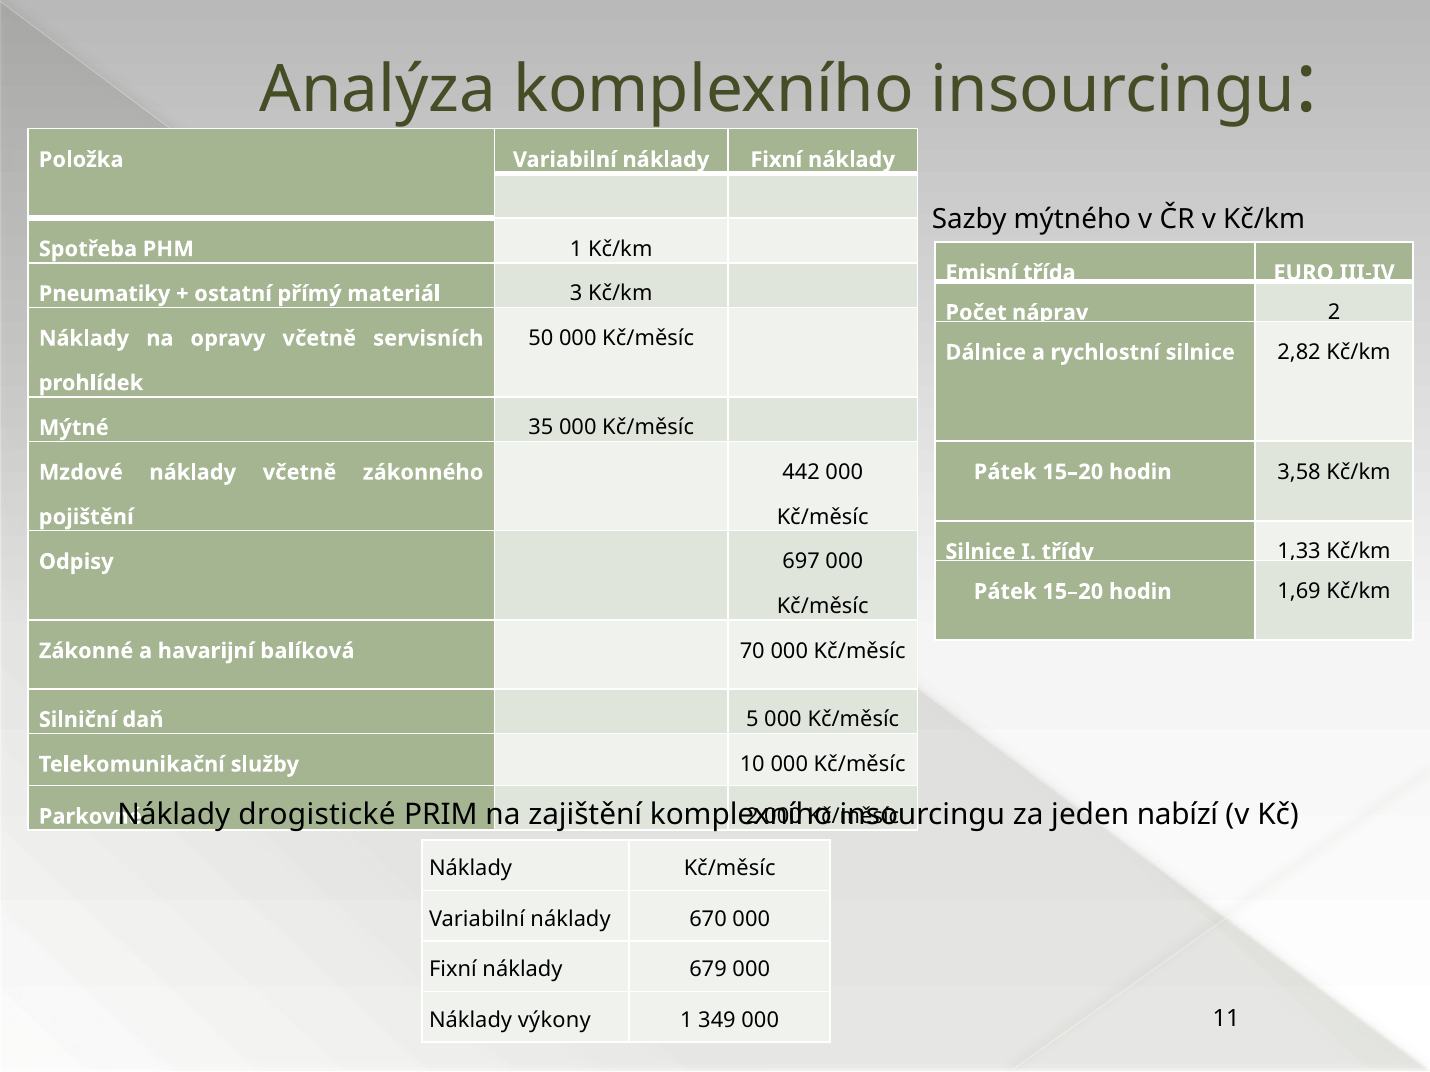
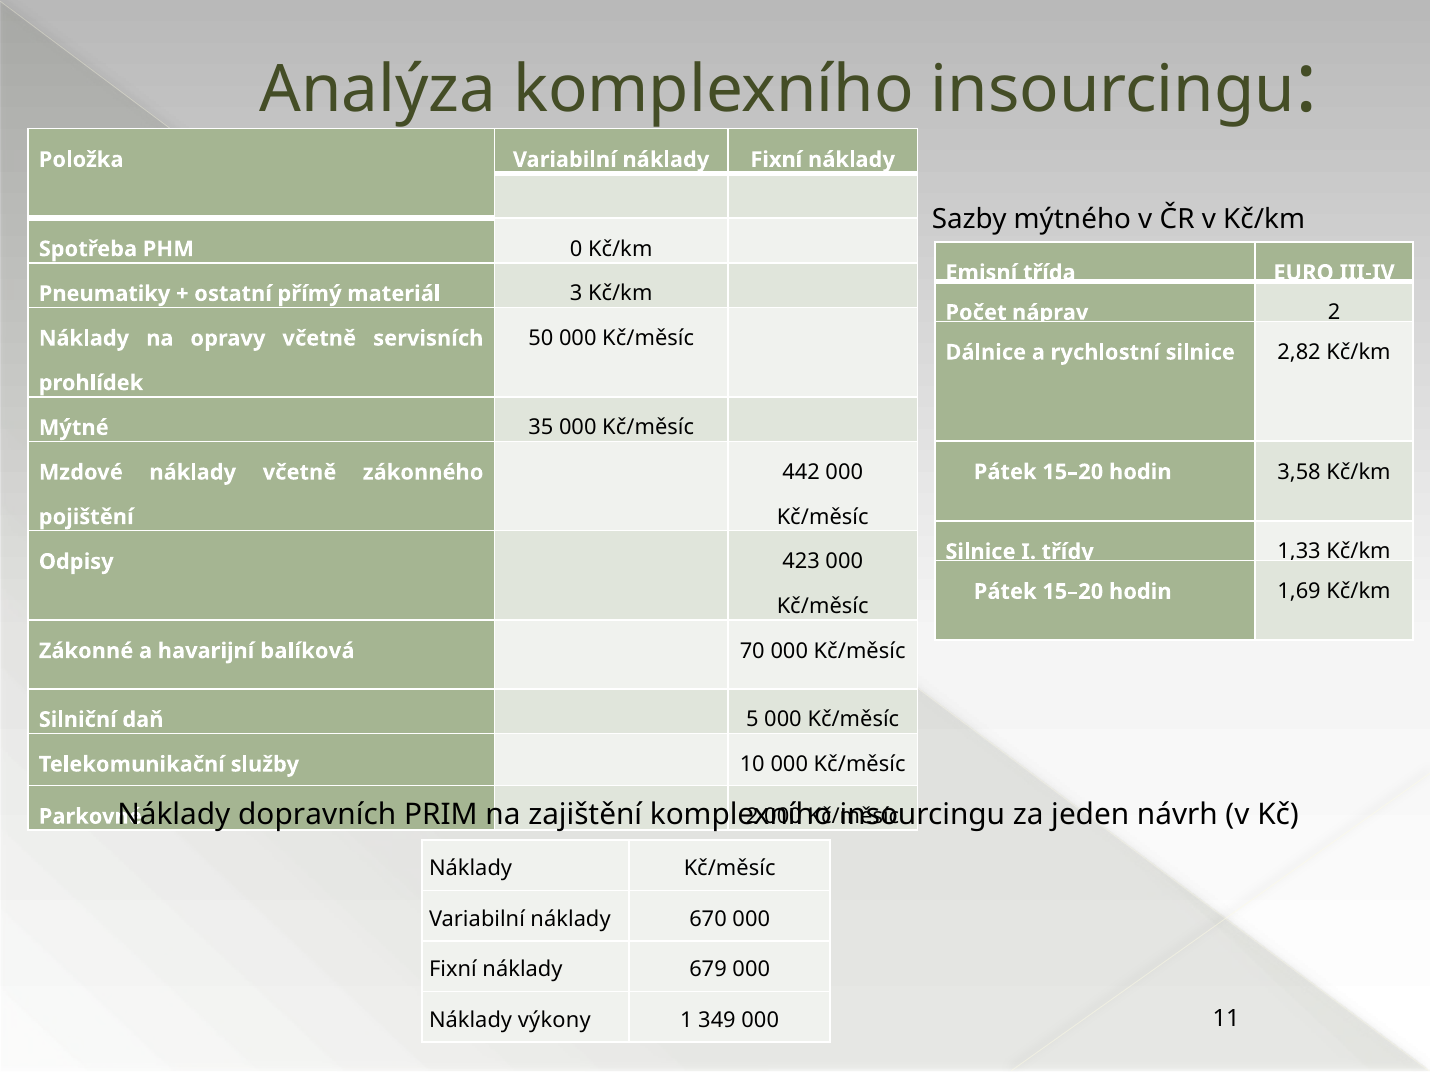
1 at (576, 249): 1 -> 0
697: 697 -> 423
drogistické: drogistické -> dopravních
nabízí: nabízí -> návrh
